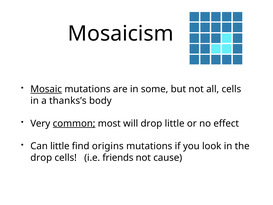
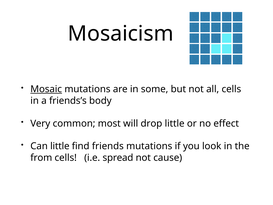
thanks’s: thanks’s -> friends’s
common underline: present -> none
origins: origins -> friends
drop at (41, 158): drop -> from
friends: friends -> spread
